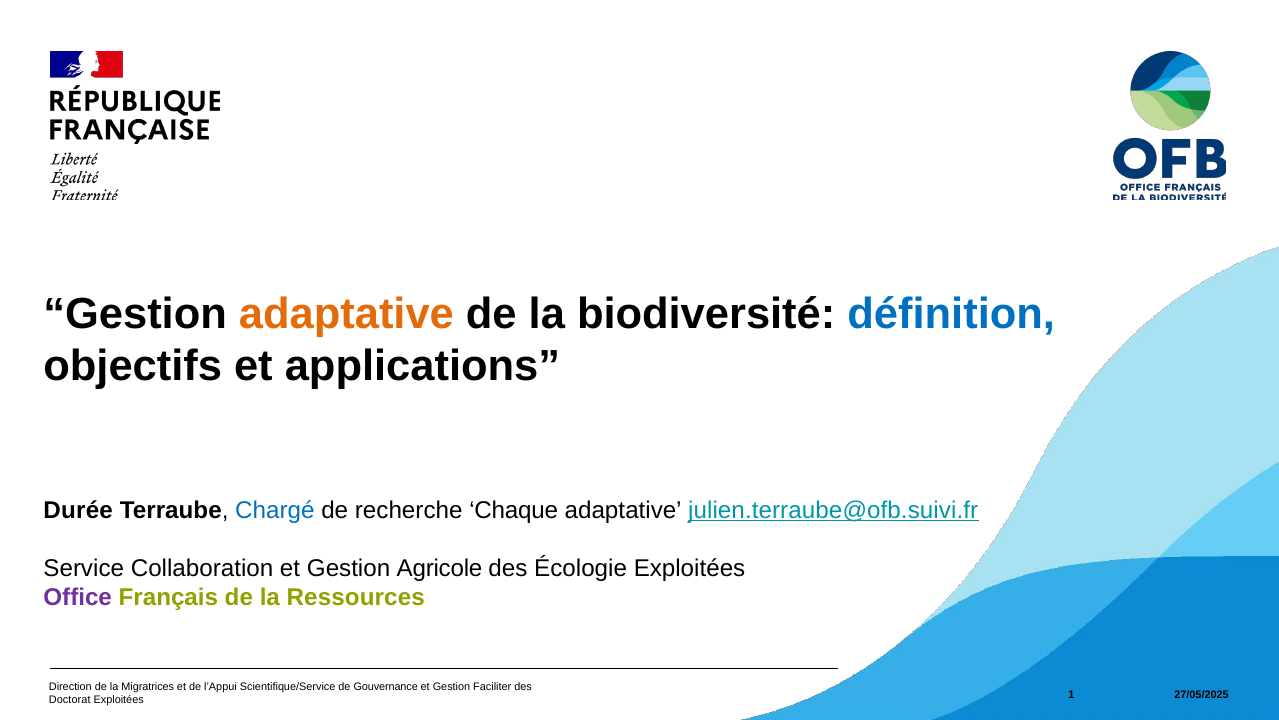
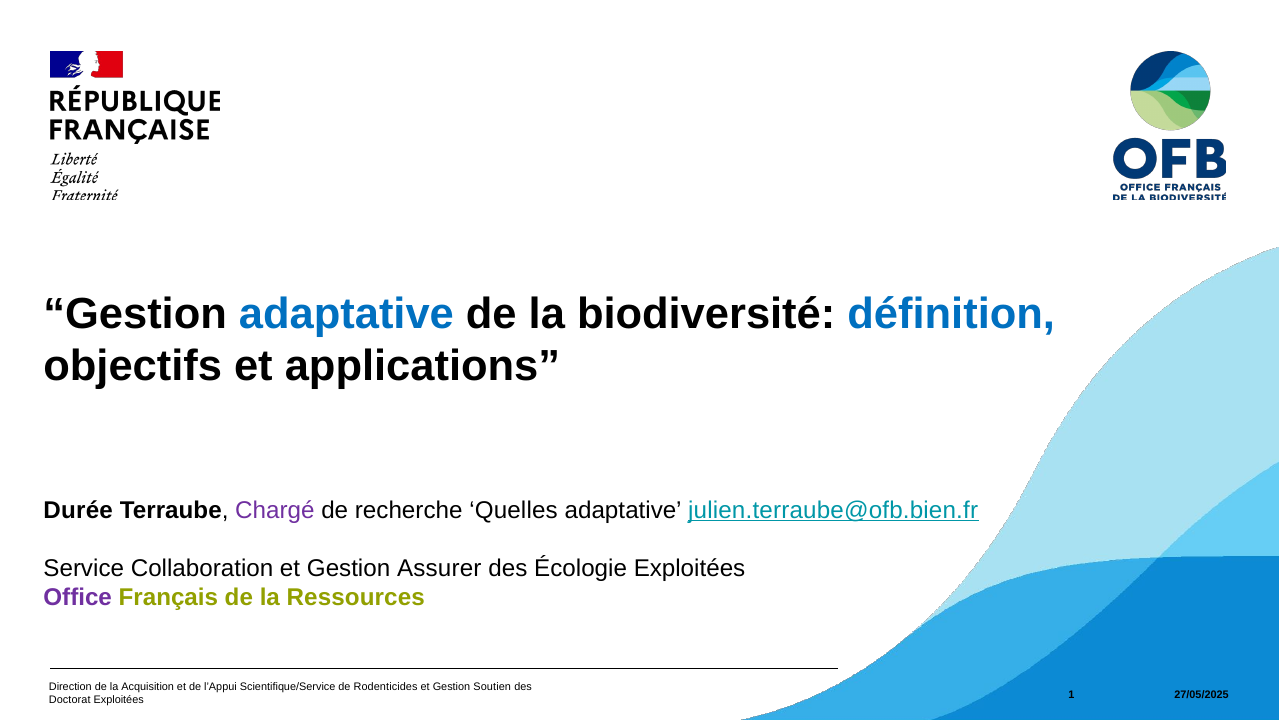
adaptative at (346, 314) colour: orange -> blue
Chargé colour: blue -> purple
Chaque: Chaque -> Quelles
julien.terraube@ofb.suivi.fr: julien.terraube@ofb.suivi.fr -> julien.terraube@ofb.bien.fr
Agricole: Agricole -> Assurer
Migratrices: Migratrices -> Acquisition
Gouvernance: Gouvernance -> Rodenticides
Faciliter: Faciliter -> Soutien
